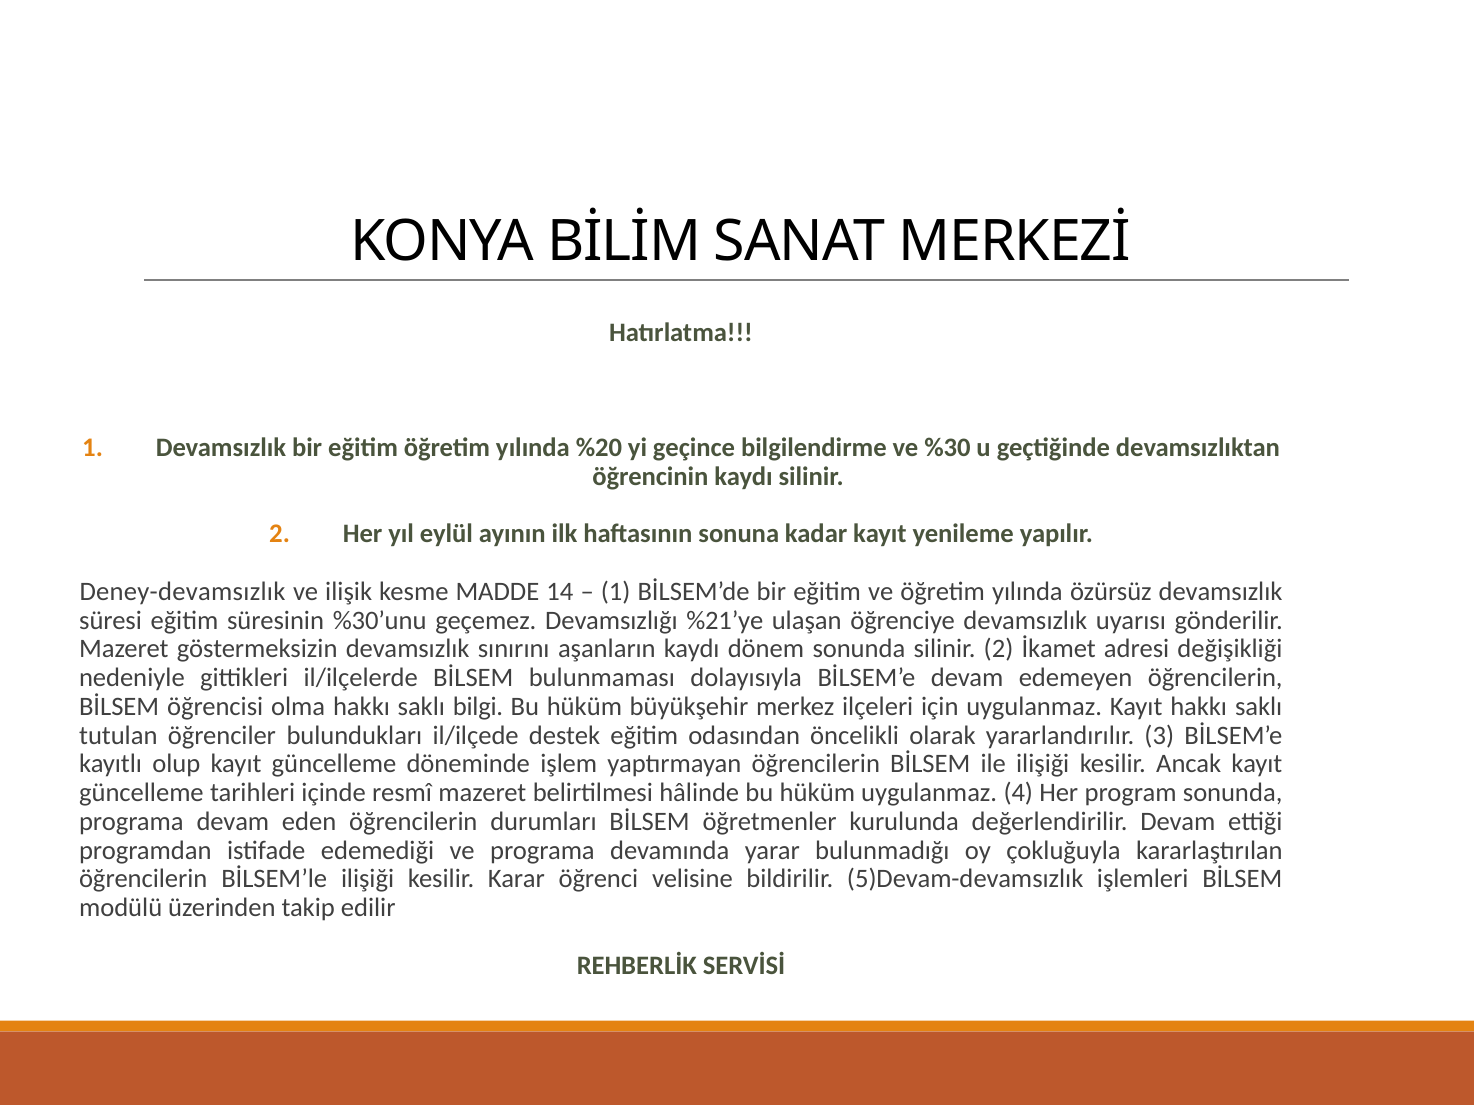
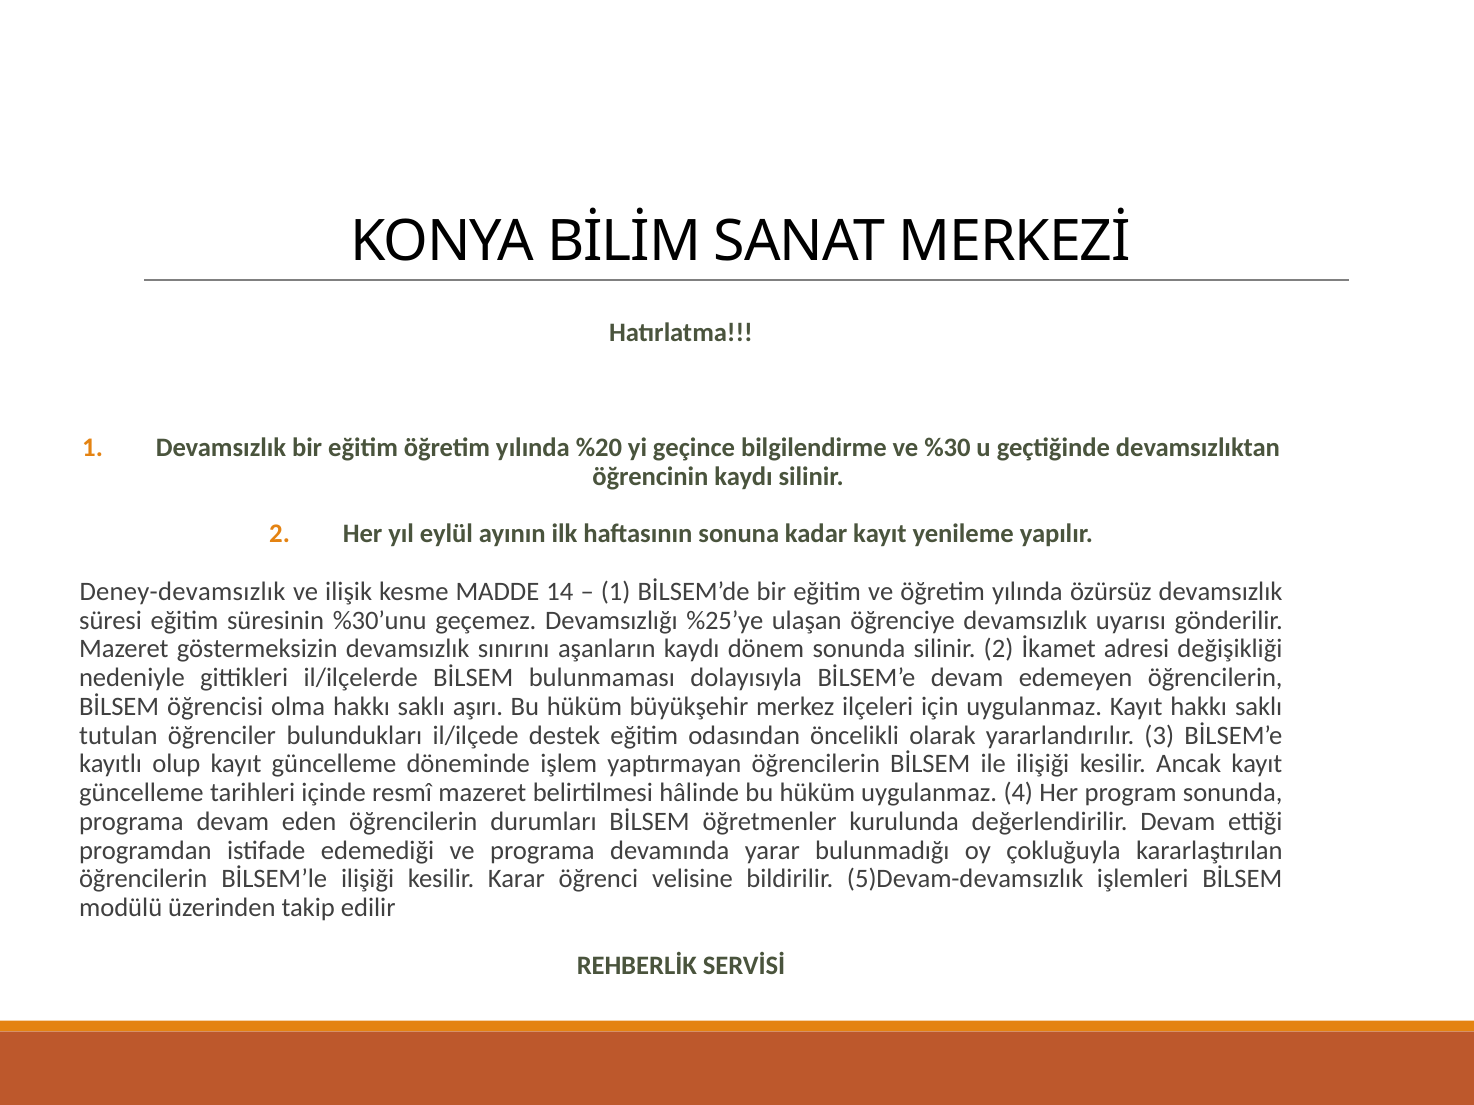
%21’ye: %21’ye -> %25’ye
bilgi: bilgi -> aşırı
